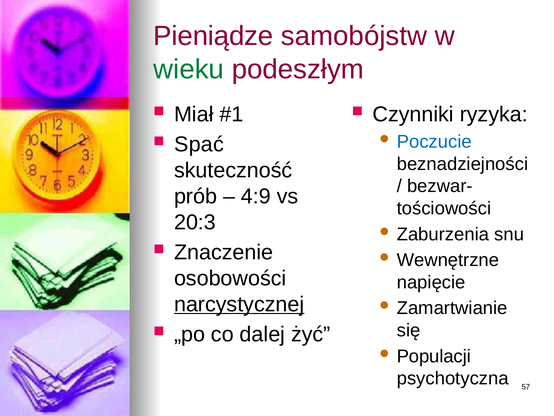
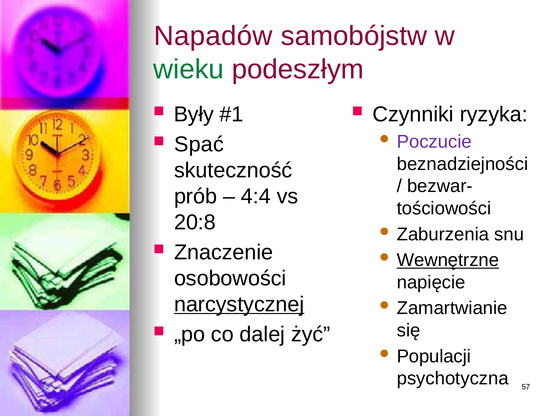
Pieniądze: Pieniądze -> Napadów
Miał: Miał -> Były
Poczucie colour: blue -> purple
4:9: 4:9 -> 4:4
20:3: 20:3 -> 20:8
Wewnętrzne underline: none -> present
